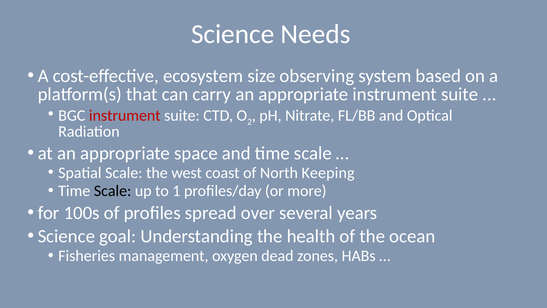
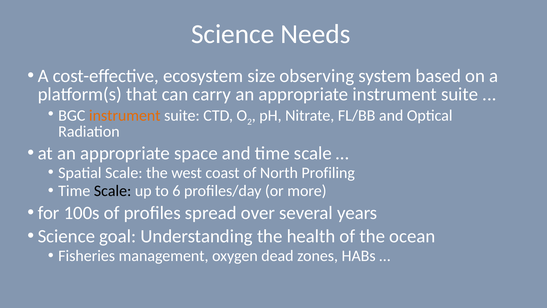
instrument at (125, 115) colour: red -> orange
Keeping: Keeping -> Profiling
1: 1 -> 6
